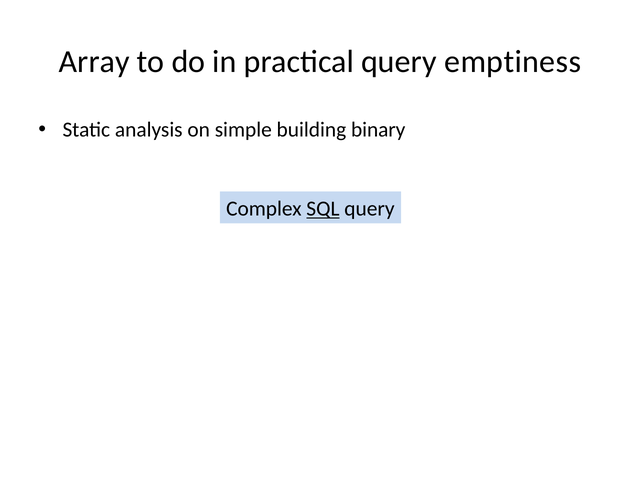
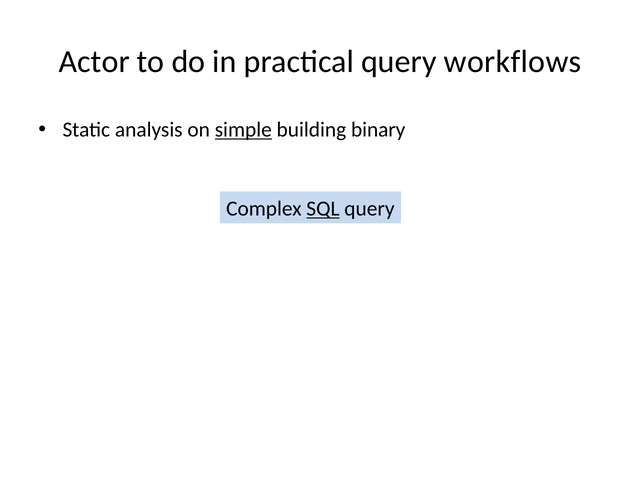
Array: Array -> Actor
emptiness: emptiness -> workflows
simple underline: none -> present
